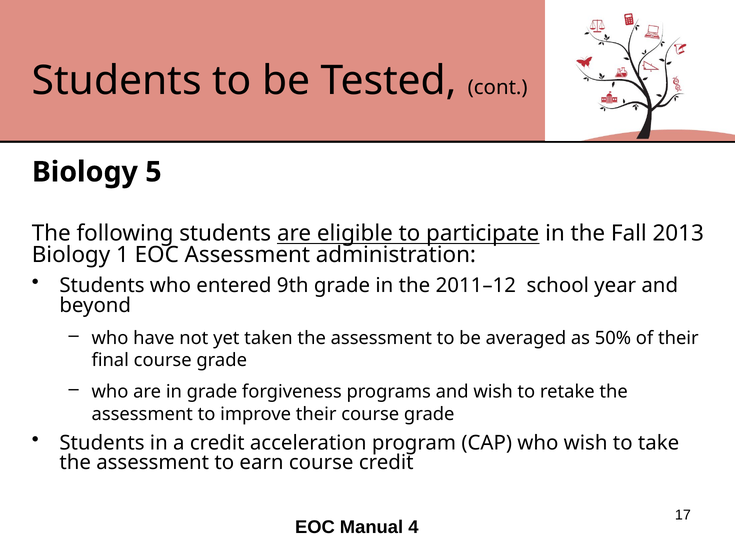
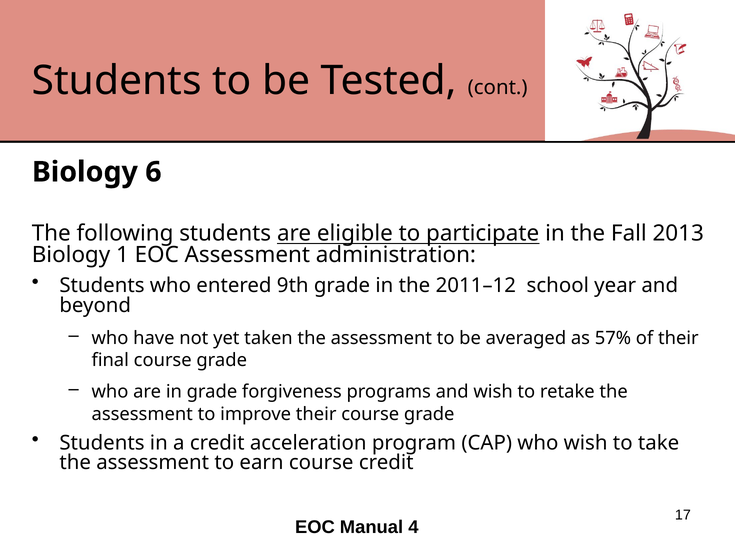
5: 5 -> 6
50%: 50% -> 57%
